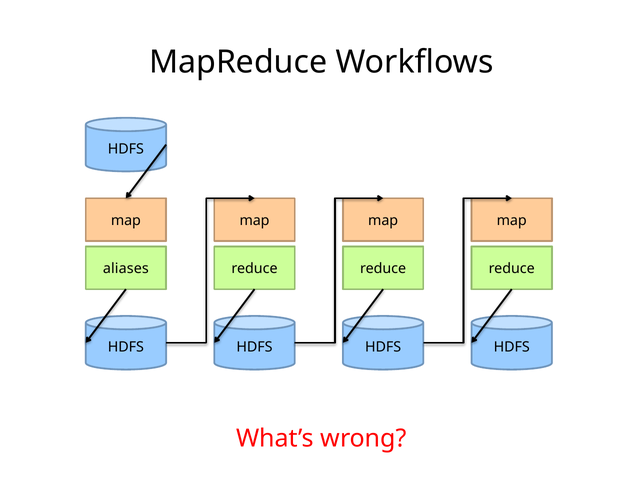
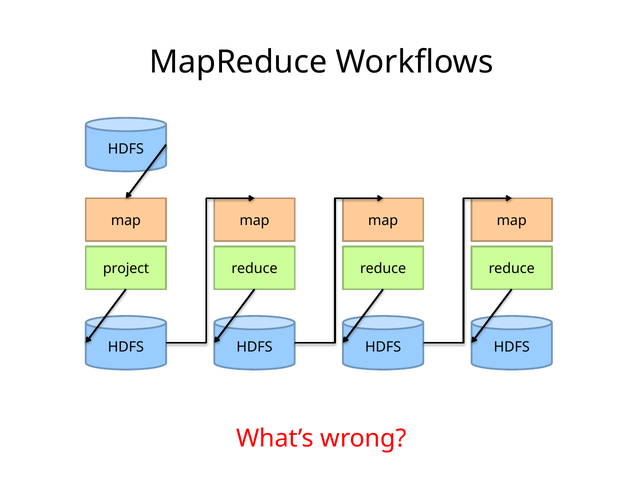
aliases: aliases -> project
